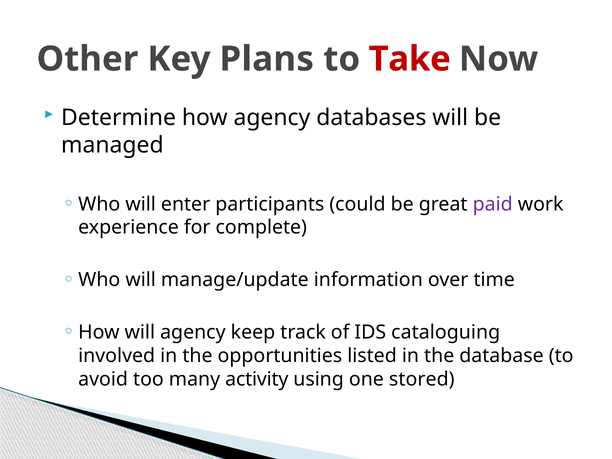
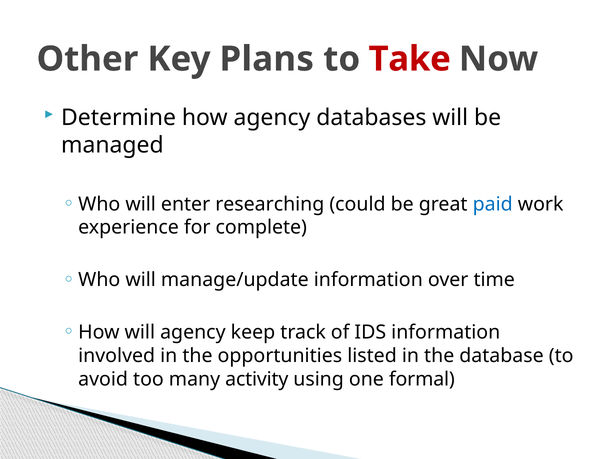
participants: participants -> researching
paid colour: purple -> blue
IDS cataloguing: cataloguing -> information
stored: stored -> formal
